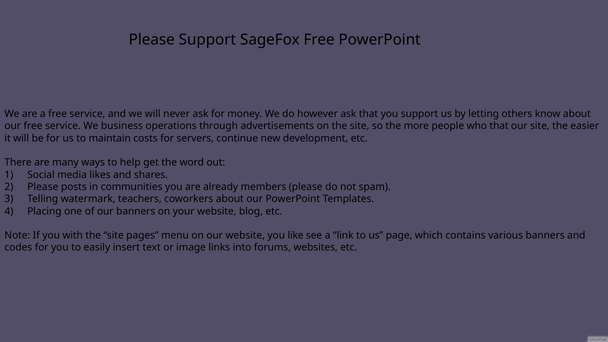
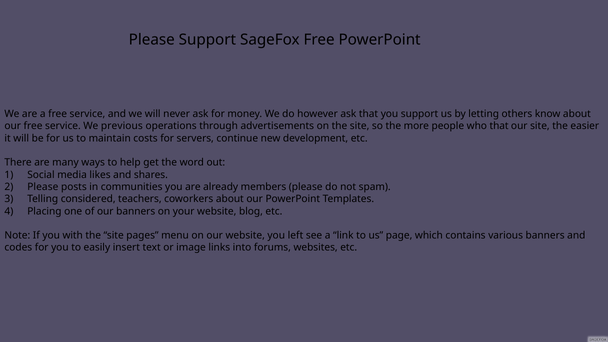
business: business -> previous
watermark: watermark -> considered
like: like -> left
